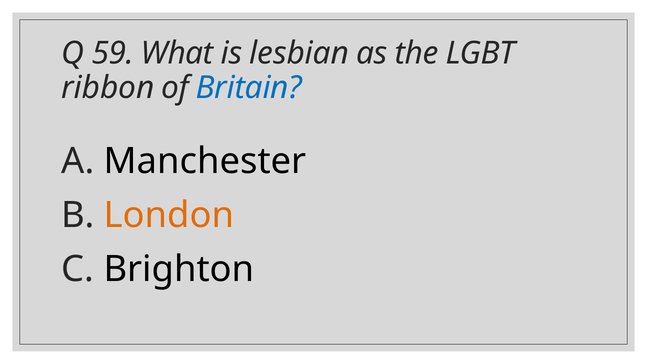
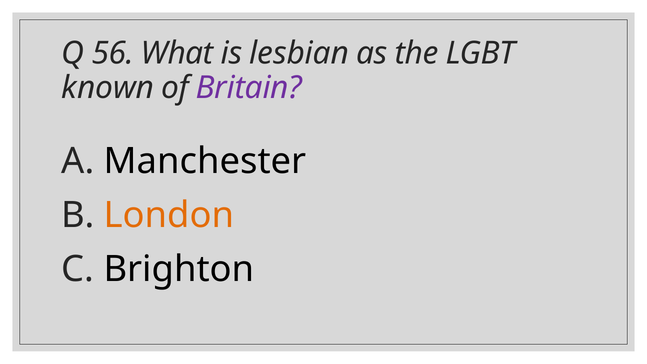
59: 59 -> 56
ribbon: ribbon -> known
Britain colour: blue -> purple
